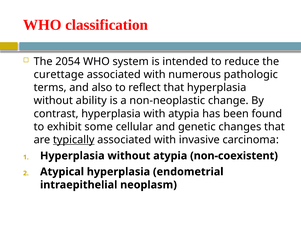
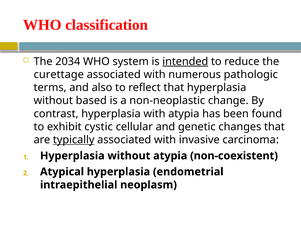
2054: 2054 -> 2034
intended underline: none -> present
ability: ability -> based
some: some -> cystic
